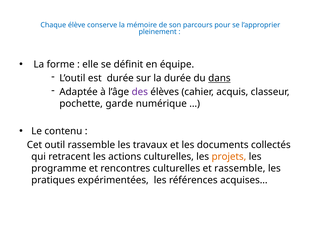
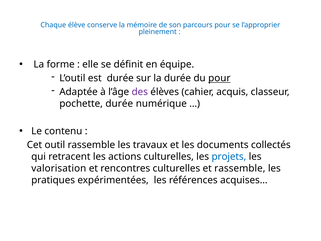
du dans: dans -> pour
pochette garde: garde -> durée
projets colour: orange -> blue
programme: programme -> valorisation
